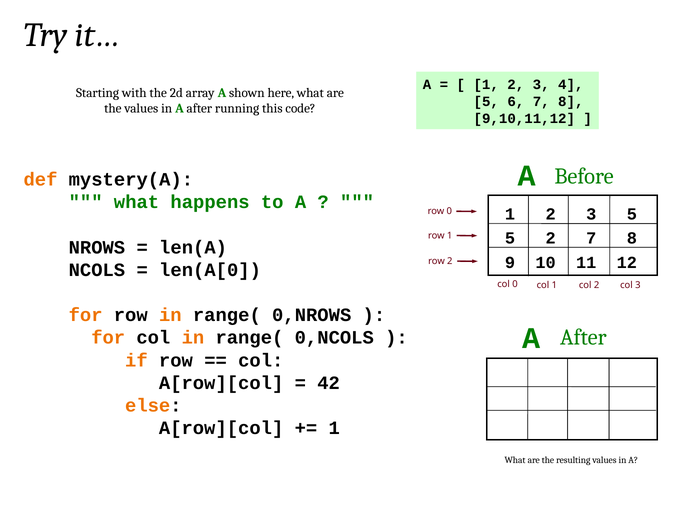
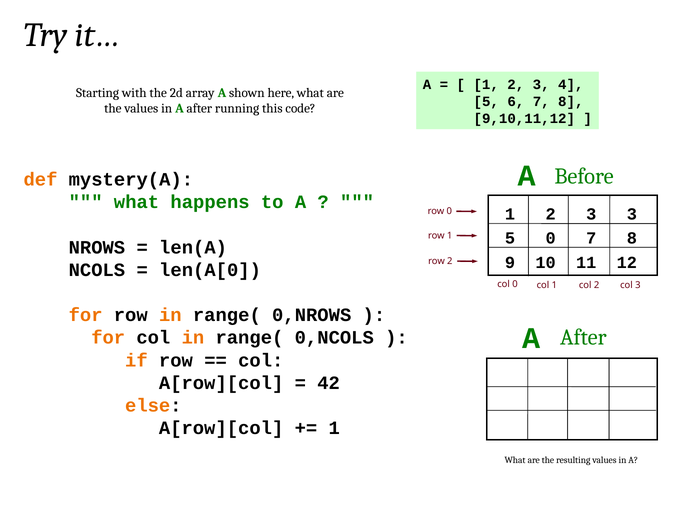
3 5: 5 -> 3
5 2: 2 -> 0
